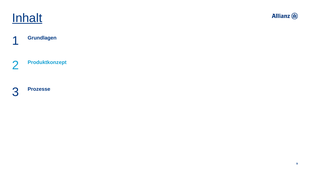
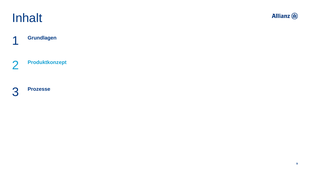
Inhalt underline: present -> none
